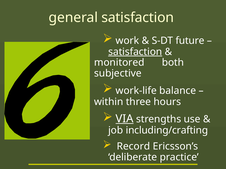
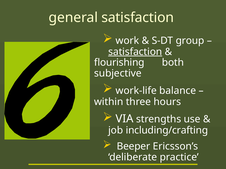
future: future -> group
monitored: monitored -> flourishing
VIA underline: present -> none
Record: Record -> Beeper
